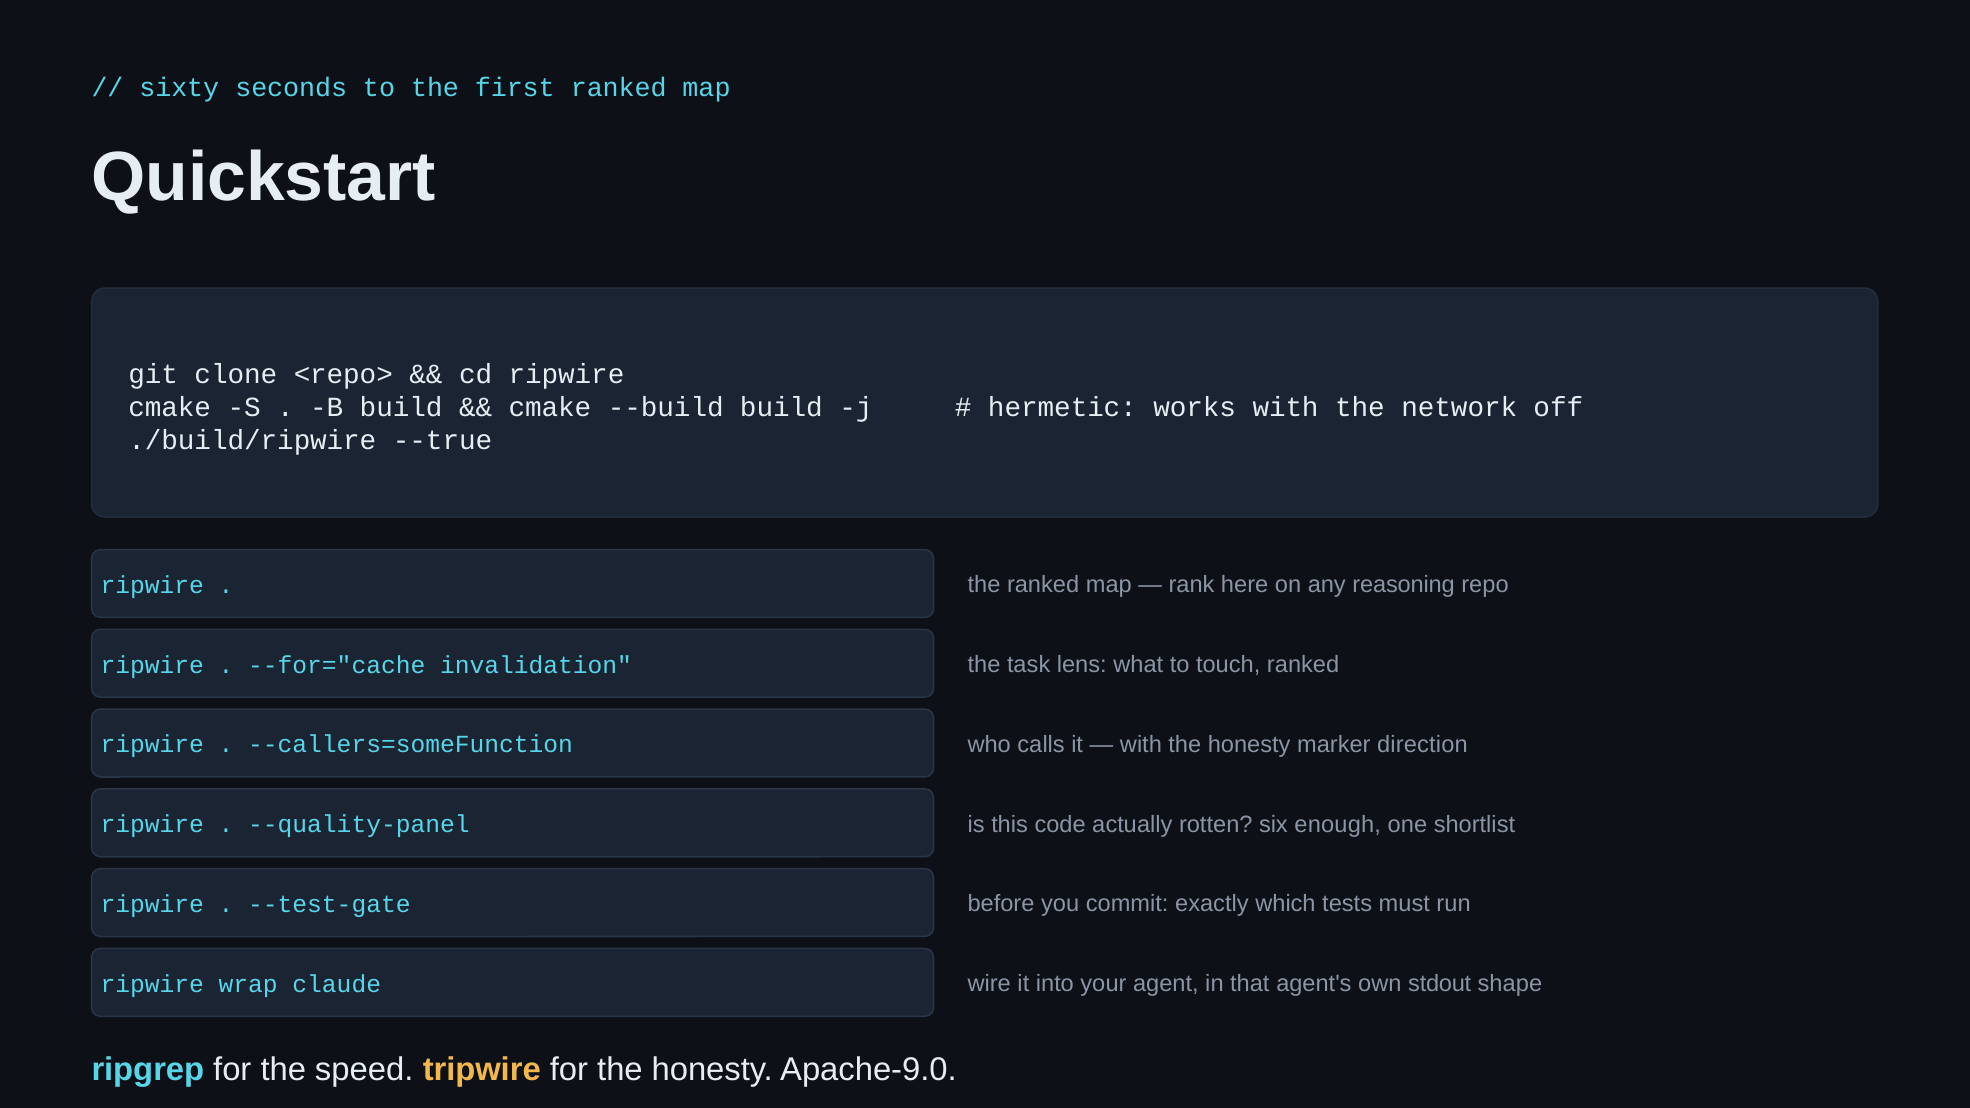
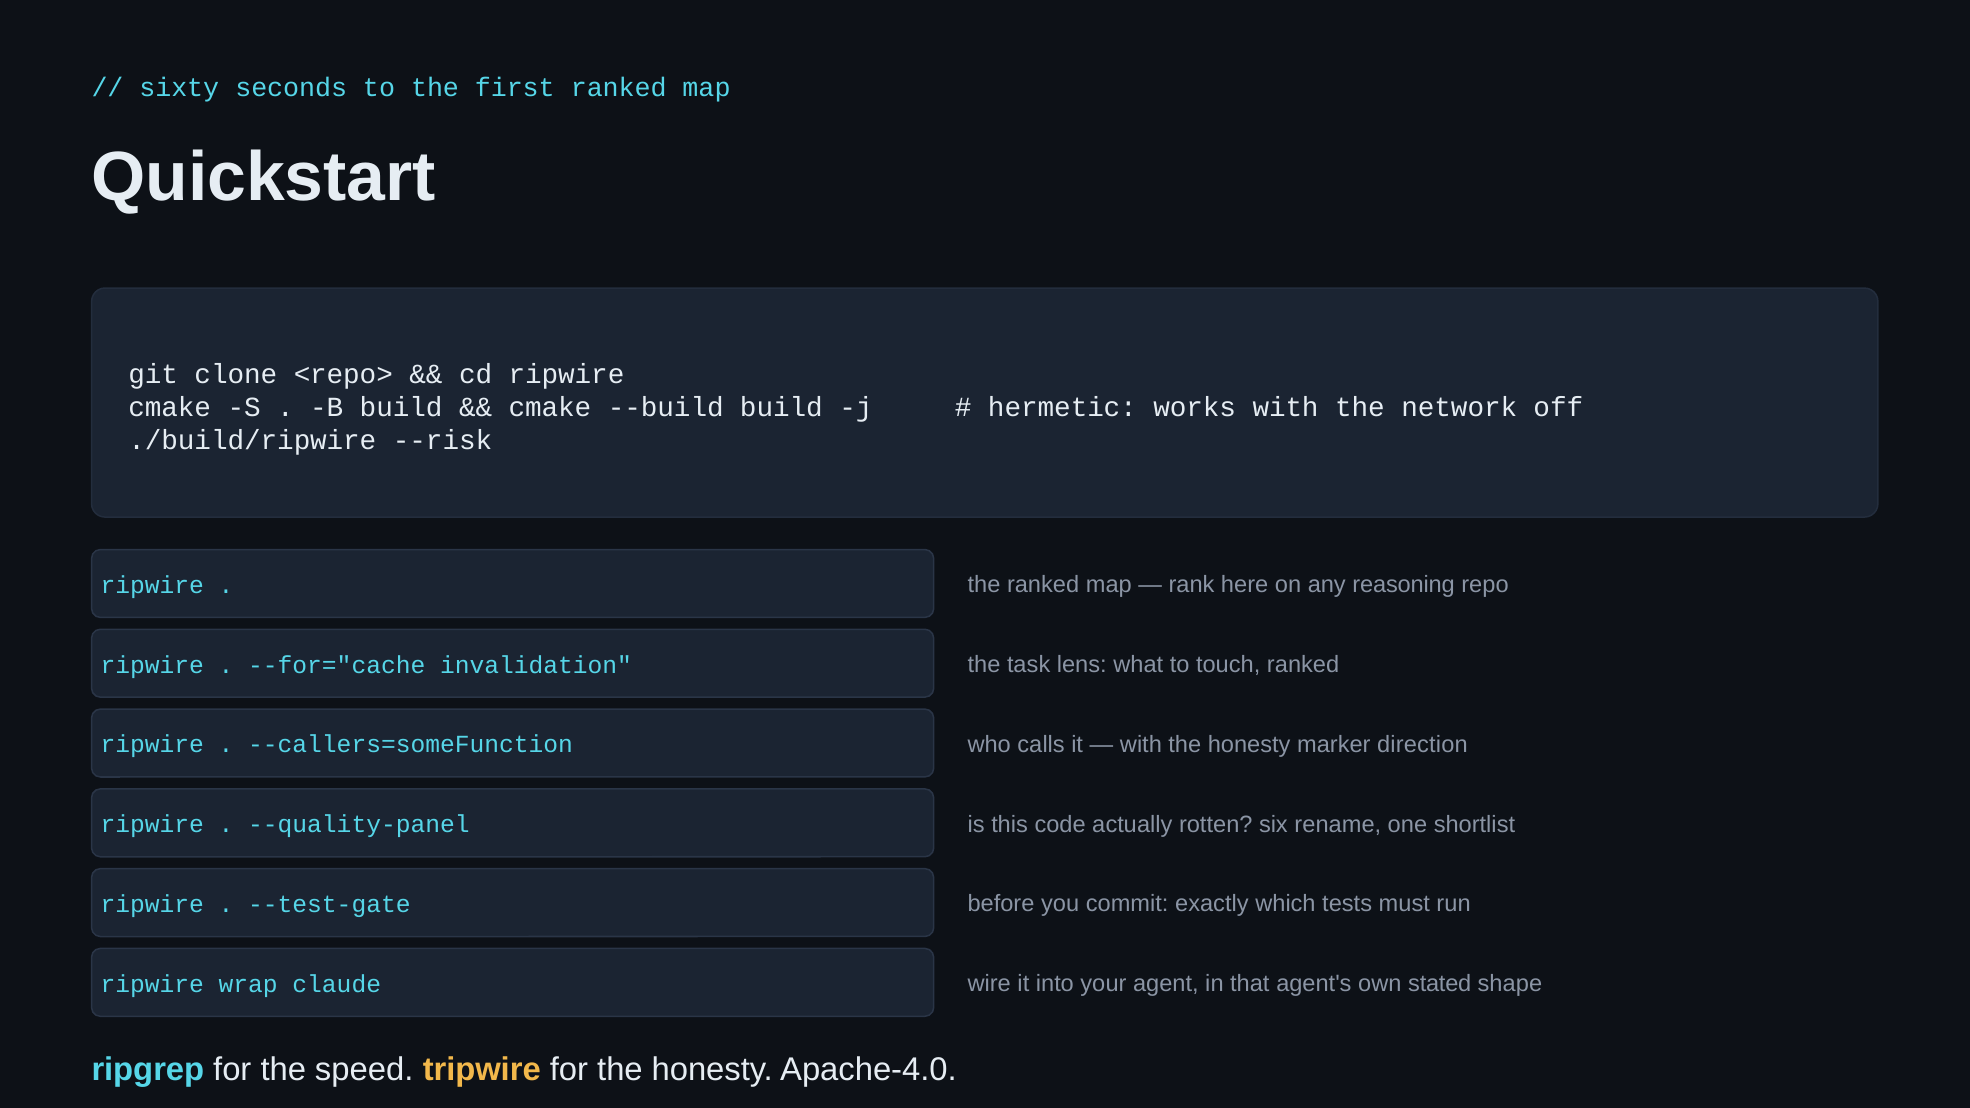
--true: --true -> --risk
enough: enough -> rename
stdout: stdout -> stated
Apache-9.0: Apache-9.0 -> Apache-4.0
